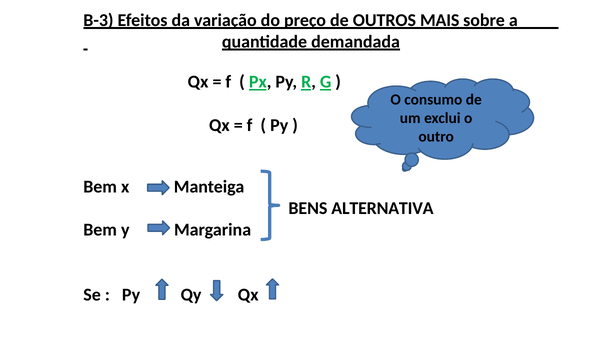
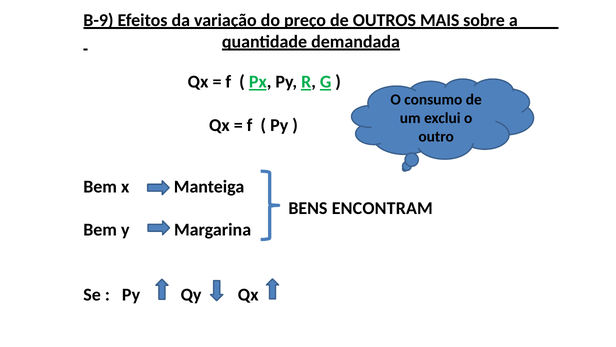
B-3: B-3 -> B-9
ALTERNATIVA: ALTERNATIVA -> ENCONTRAM
